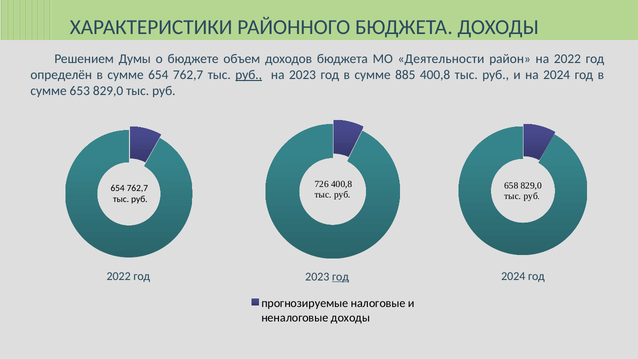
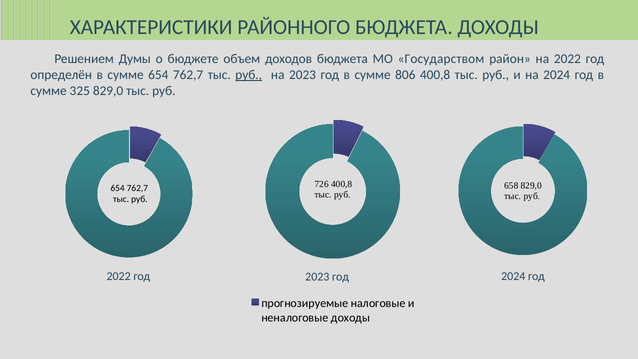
Деятельности: Деятельности -> Государством
885: 885 -> 806
653: 653 -> 325
год at (341, 277) underline: present -> none
